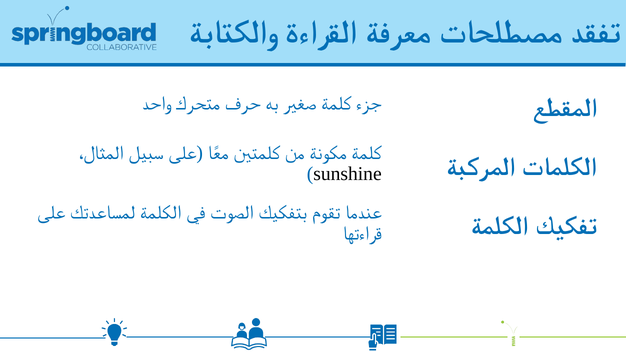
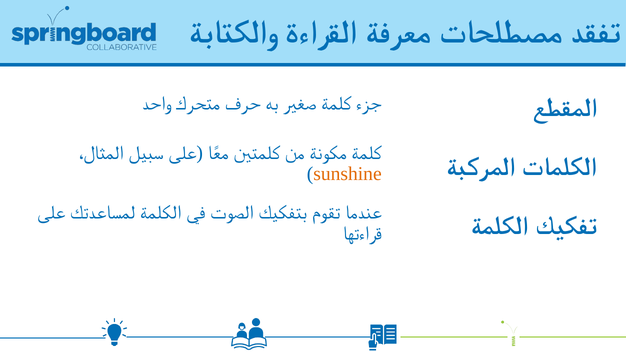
sunshine colour: black -> orange
